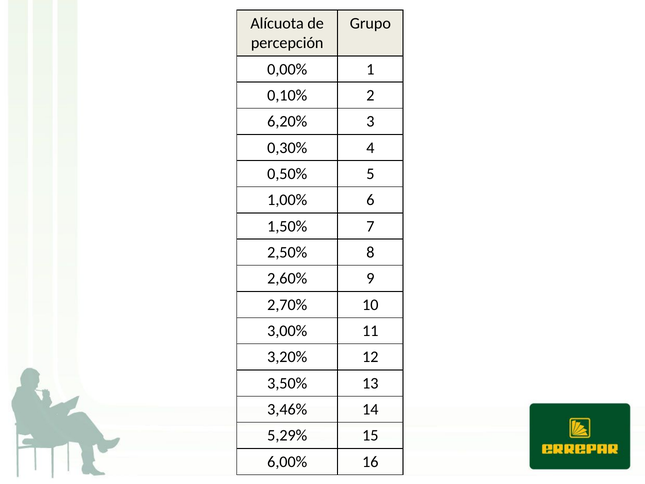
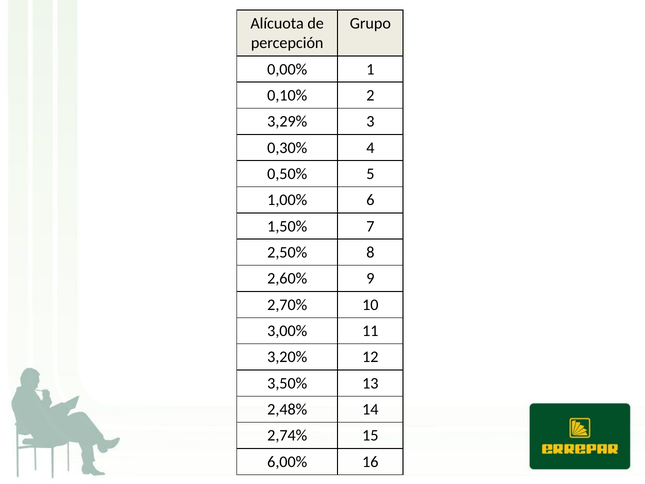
6,20%: 6,20% -> 3,29%
3,46%: 3,46% -> 2,48%
5,29%: 5,29% -> 2,74%
